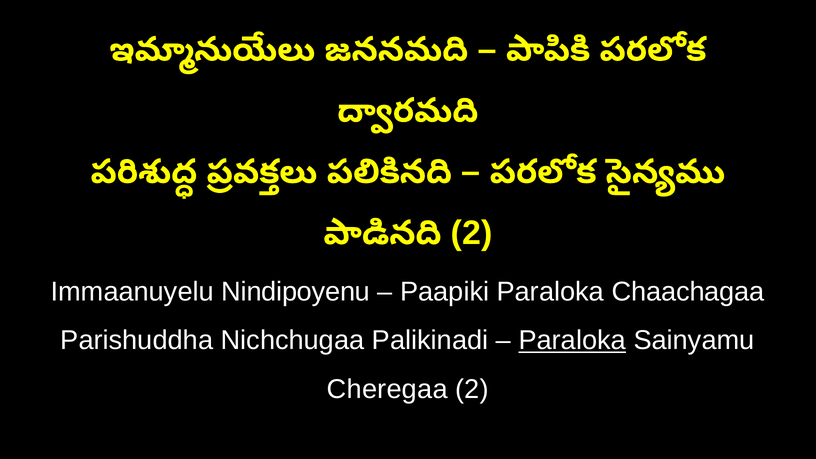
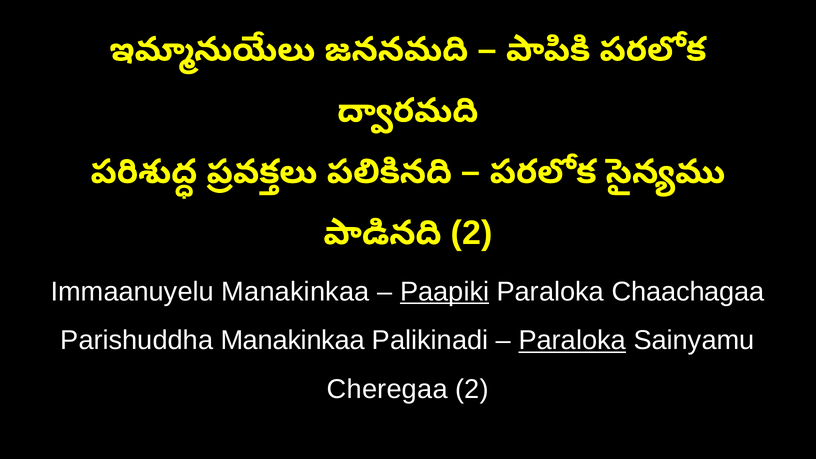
Immaanuyelu Nindipoyenu: Nindipoyenu -> Manakinkaa
Paapiki underline: none -> present
Parishuddha Nichchugaa: Nichchugaa -> Manakinkaa
